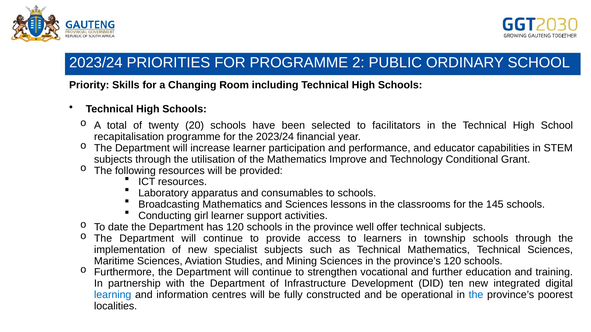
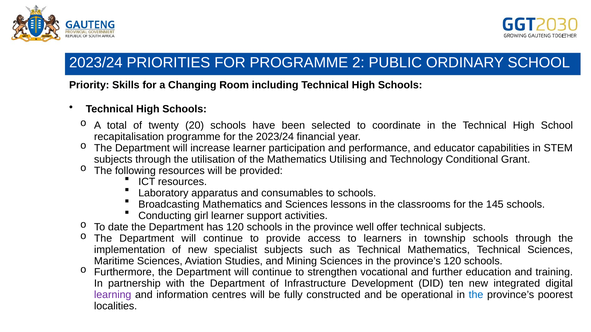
facilitators: facilitators -> coordinate
Improve: Improve -> Utilising
learning colour: blue -> purple
